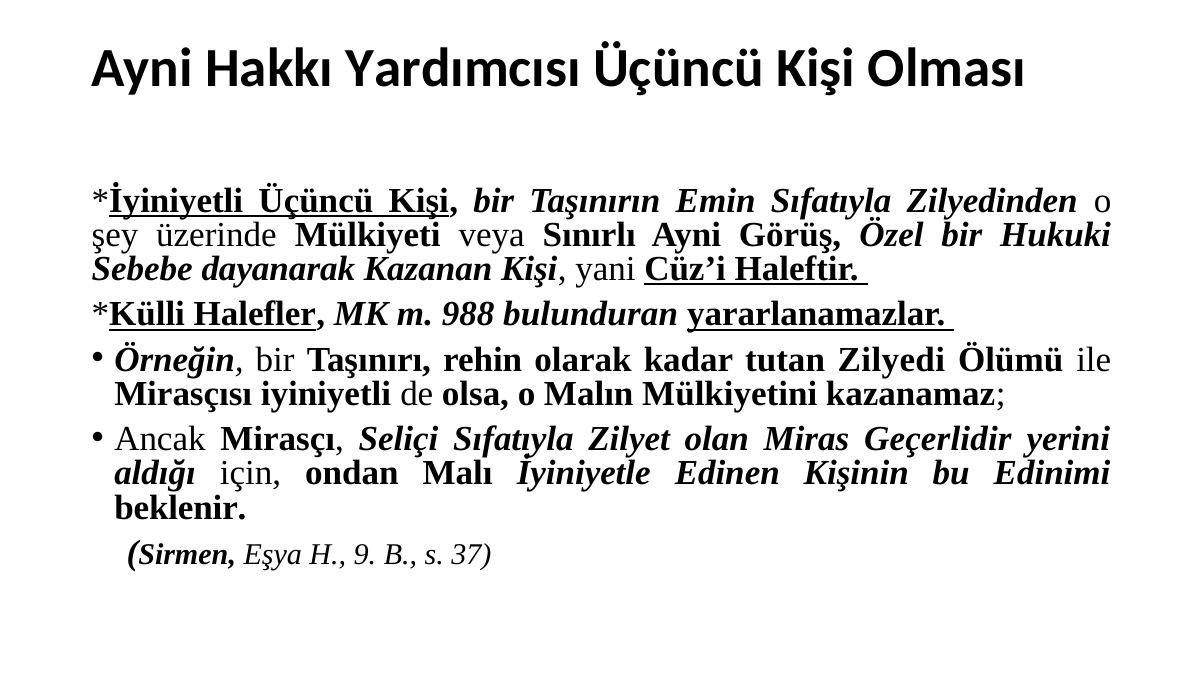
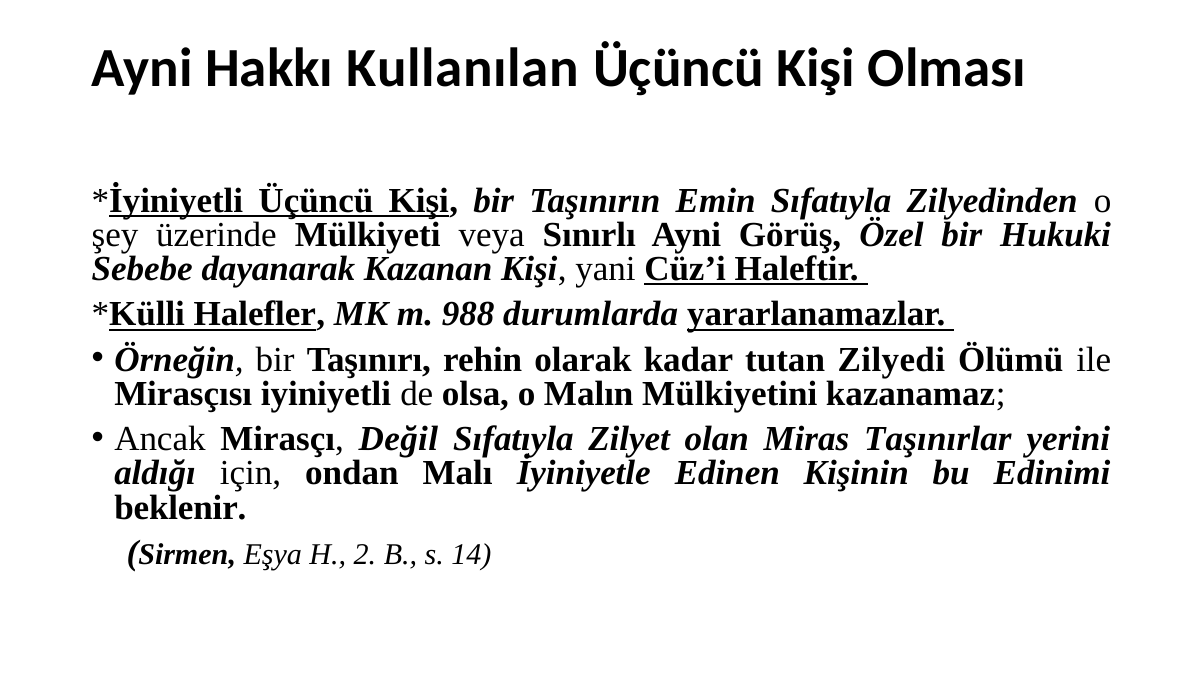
Yardımcısı: Yardımcısı -> Kullanılan
bulunduran: bulunduran -> durumlarda
Seliçi: Seliçi -> Değil
Geçerlidir: Geçerlidir -> Taşınırlar
9: 9 -> 2
37: 37 -> 14
